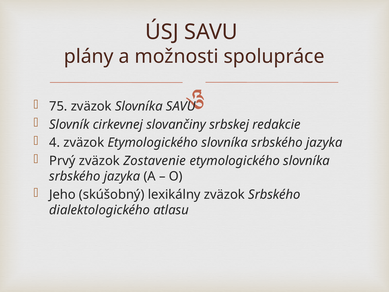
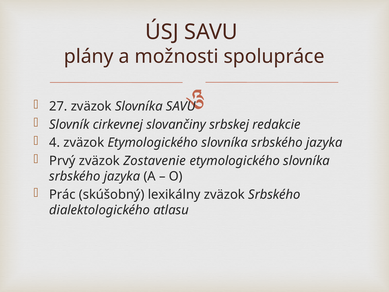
75: 75 -> 27
Jeho: Jeho -> Prác
